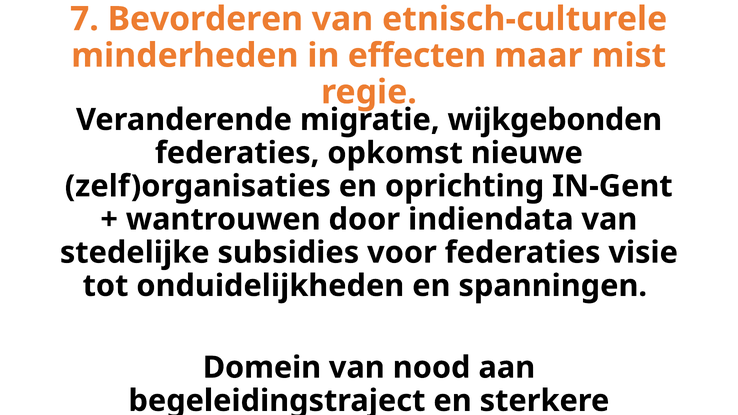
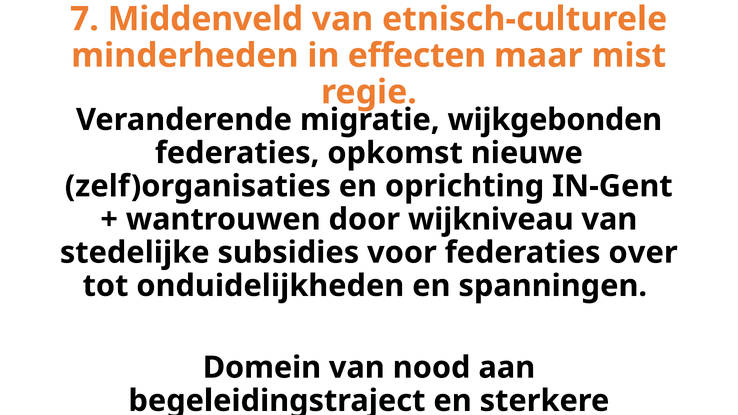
Bevorderen: Bevorderen -> Middenveld
indiendata: indiendata -> wijkniveau
federaties visie: visie -> over
